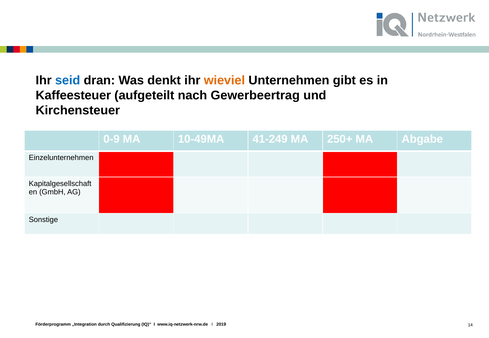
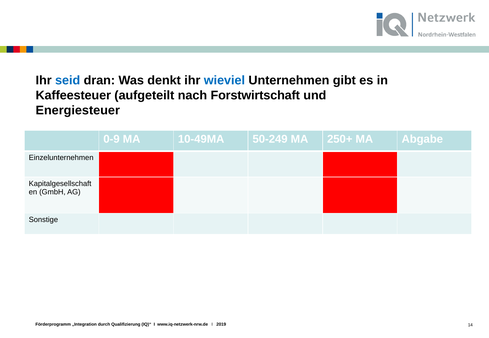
wieviel colour: orange -> blue
Gewerbeertrag: Gewerbeertrag -> Forstwirtschaft
Kirchensteuer: Kirchensteuer -> Energiesteuer
41-249: 41-249 -> 50-249
